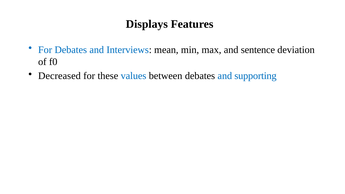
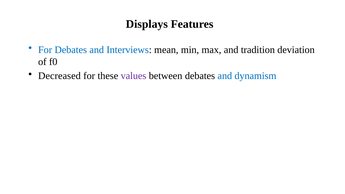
sentence: sentence -> tradition
values colour: blue -> purple
supporting: supporting -> dynamism
